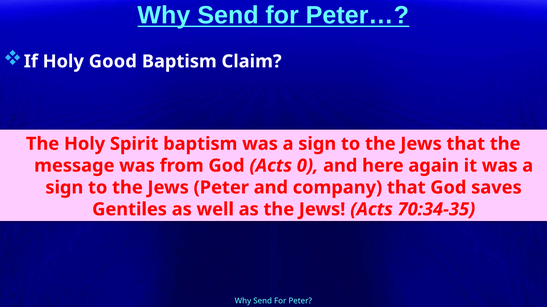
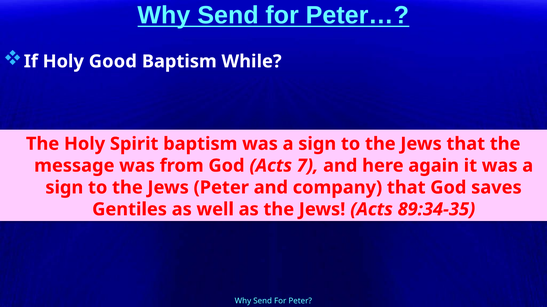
Claim: Claim -> While
0: 0 -> 7
70:34-35: 70:34-35 -> 89:34-35
